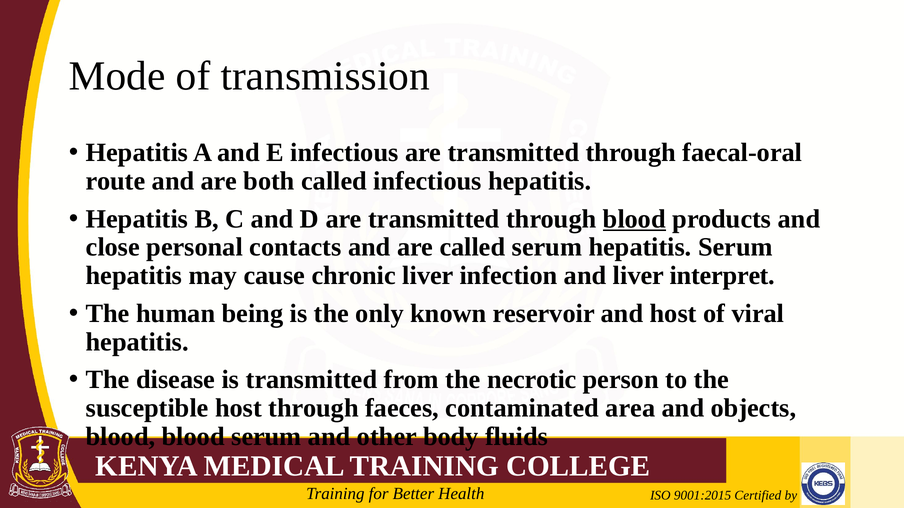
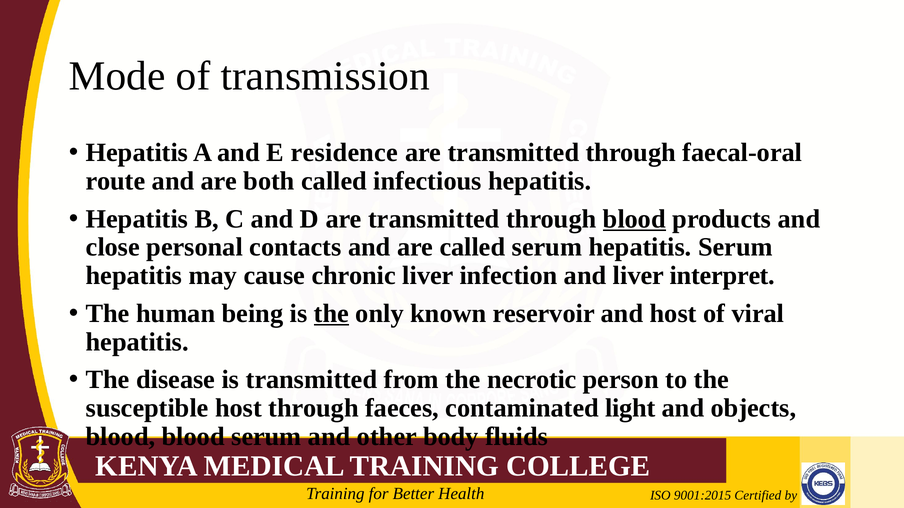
E infectious: infectious -> residence
the at (331, 314) underline: none -> present
area: area -> light
